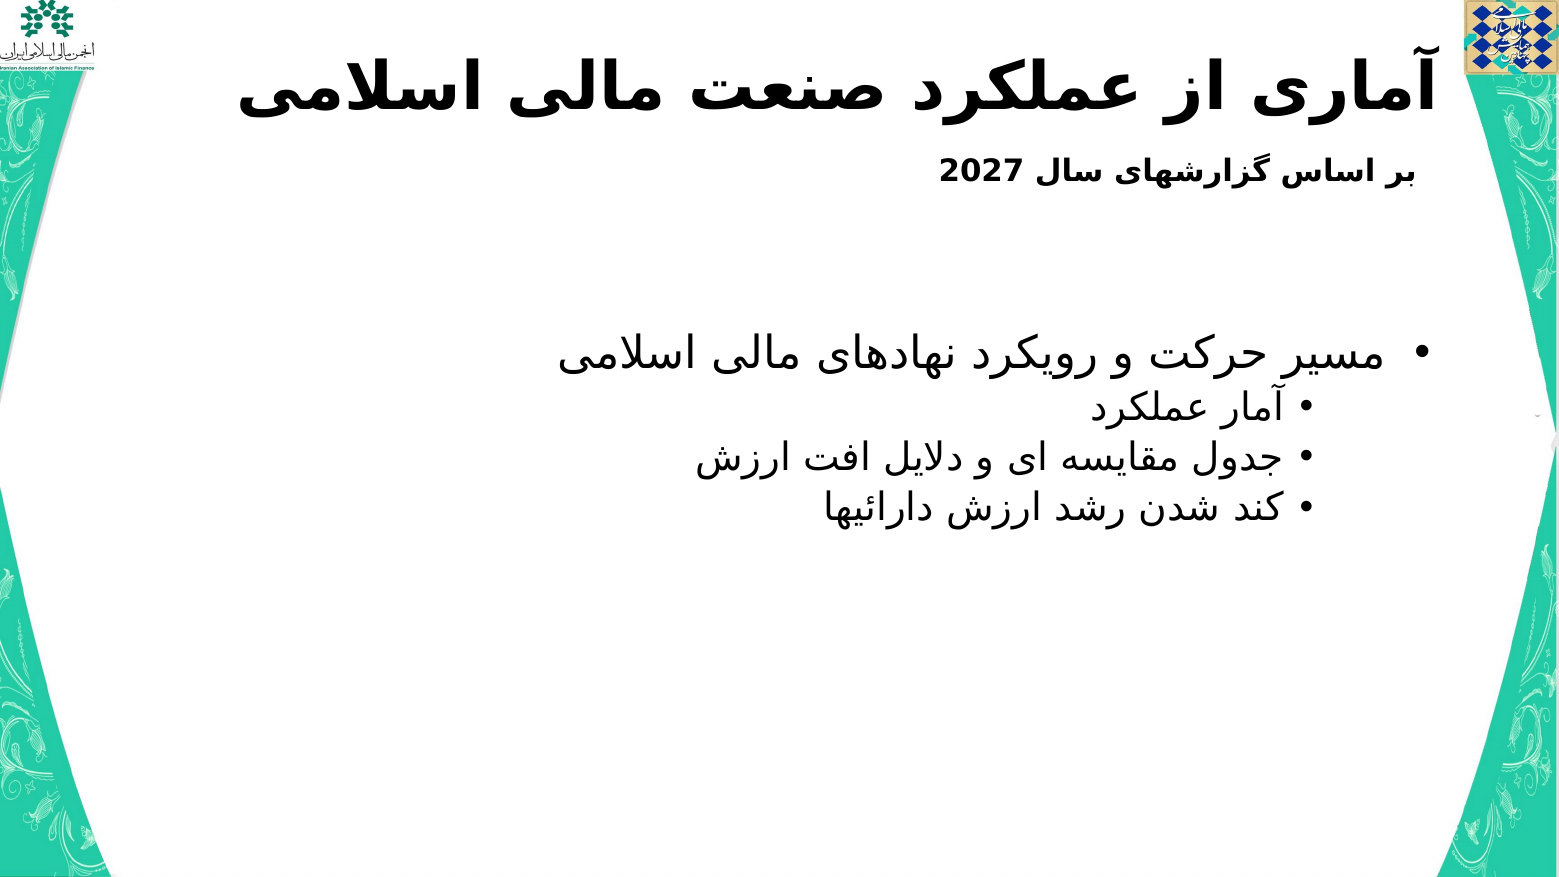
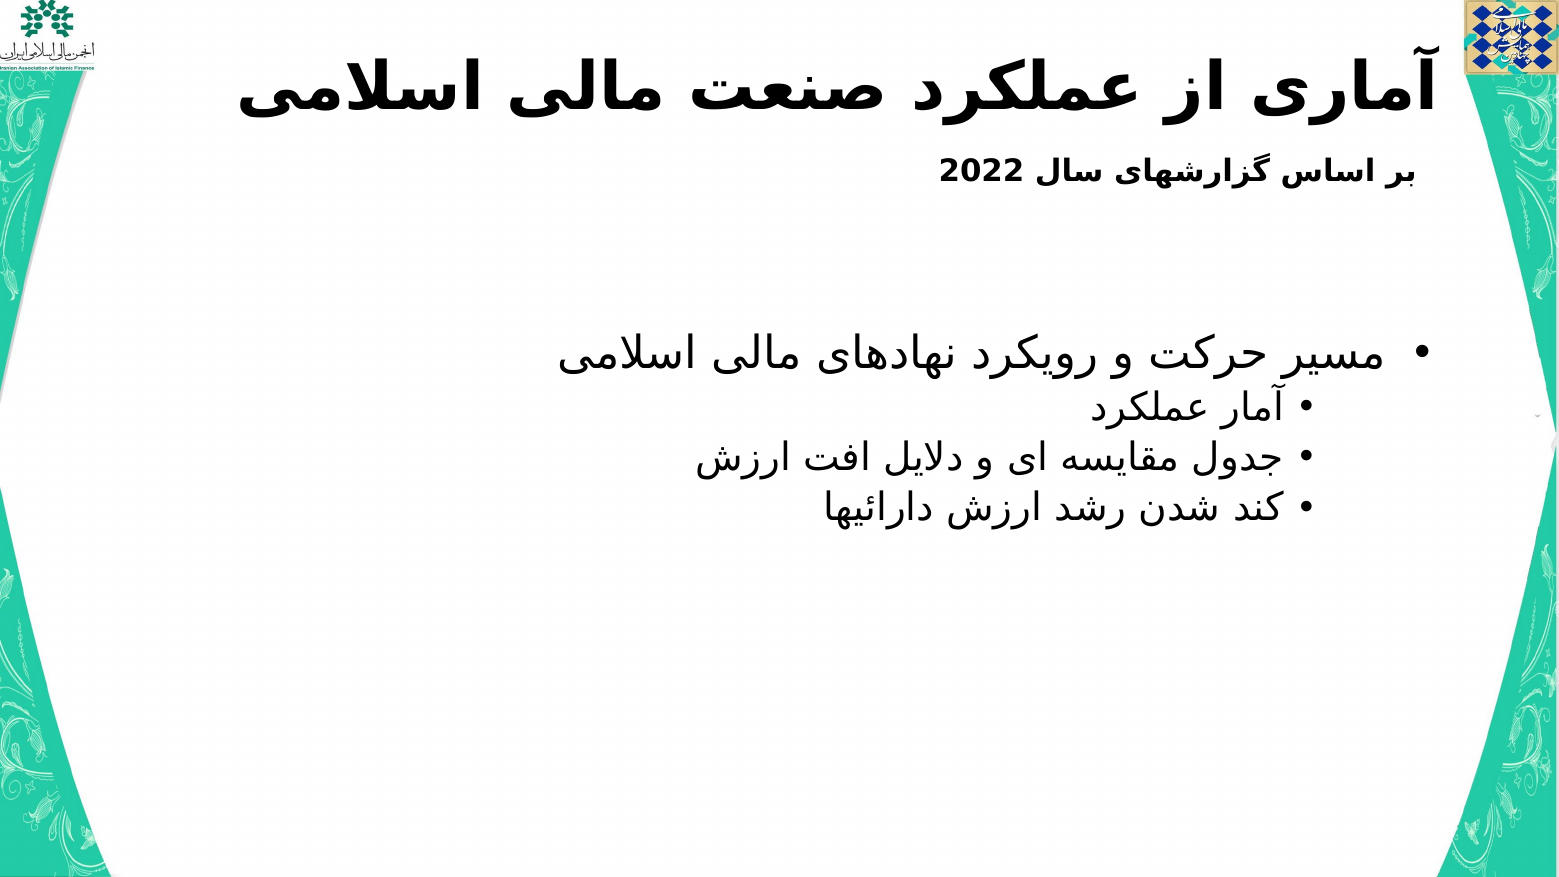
2027: 2027 -> 2022
